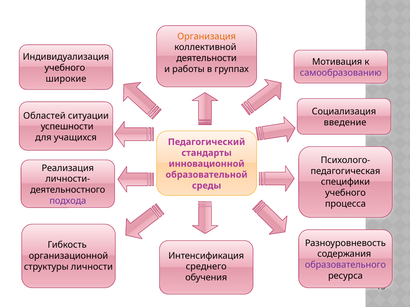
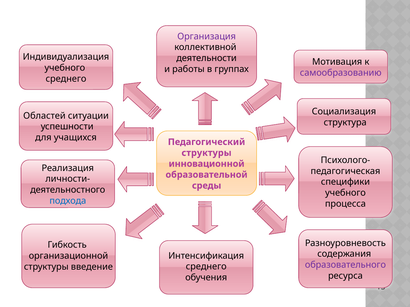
Организация colour: orange -> purple
широкие at (66, 79): широкие -> среднего
введение: введение -> структура
стандарты at (207, 153): стандарты -> структуры
подхода colour: purple -> blue
личности: личности -> введение
